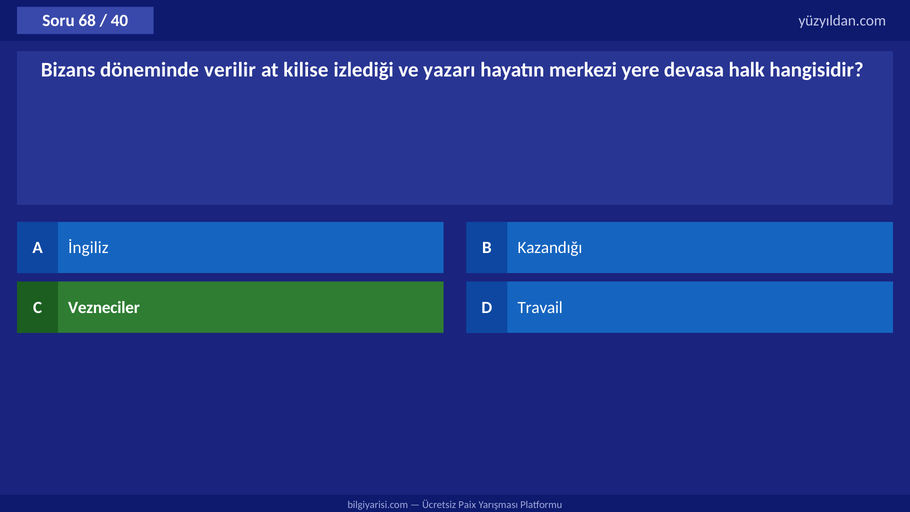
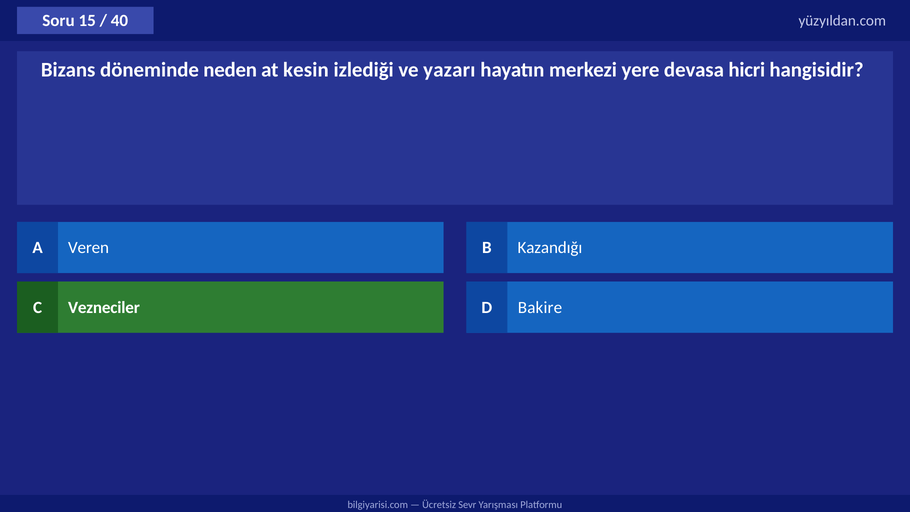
68: 68 -> 15
verilir: verilir -> neden
kilise: kilise -> kesin
halk: halk -> hicri
İngiliz: İngiliz -> Veren
Travail: Travail -> Bakire
Paix: Paix -> Sevr
